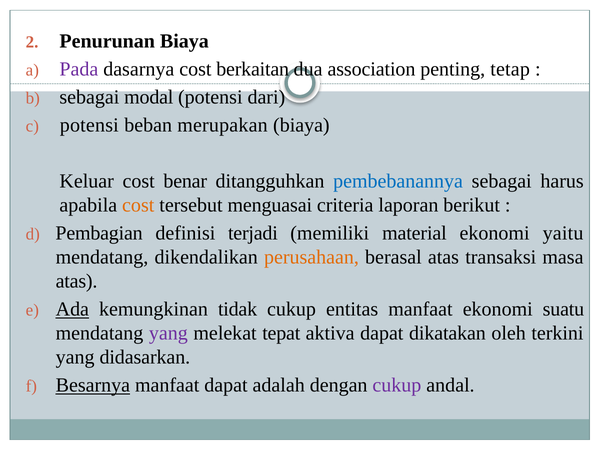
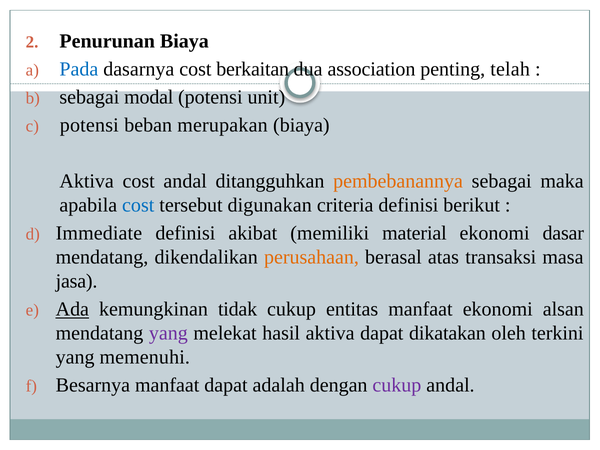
Pada colour: purple -> blue
tetap: tetap -> telah
dari: dari -> unit
Keluar at (87, 181): Keluar -> Aktiva
cost benar: benar -> andal
pembebanannya colour: blue -> orange
harus: harus -> maka
cost at (138, 205) colour: orange -> blue
menguasai: menguasai -> digunakan
criteria laporan: laporan -> definisi
Pembagian: Pembagian -> Immediate
terjadi: terjadi -> akibat
yaitu: yaitu -> dasar
atas at (77, 281): atas -> jasa
suatu: suatu -> alsan
tepat: tepat -> hasil
didasarkan: didasarkan -> memenuhi
Besarnya underline: present -> none
